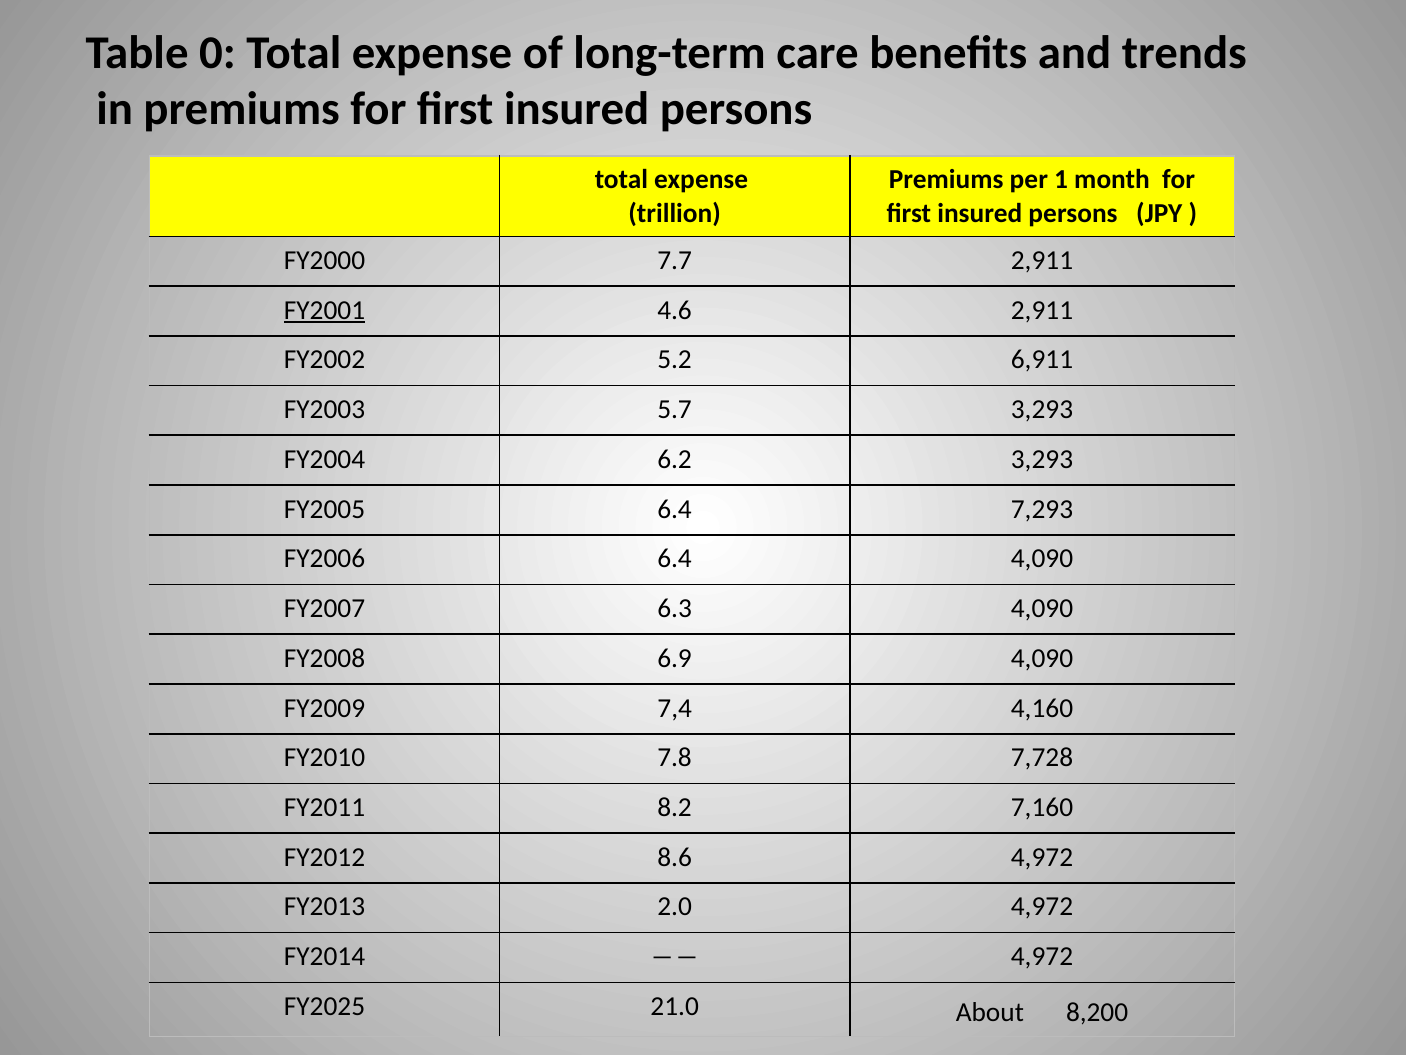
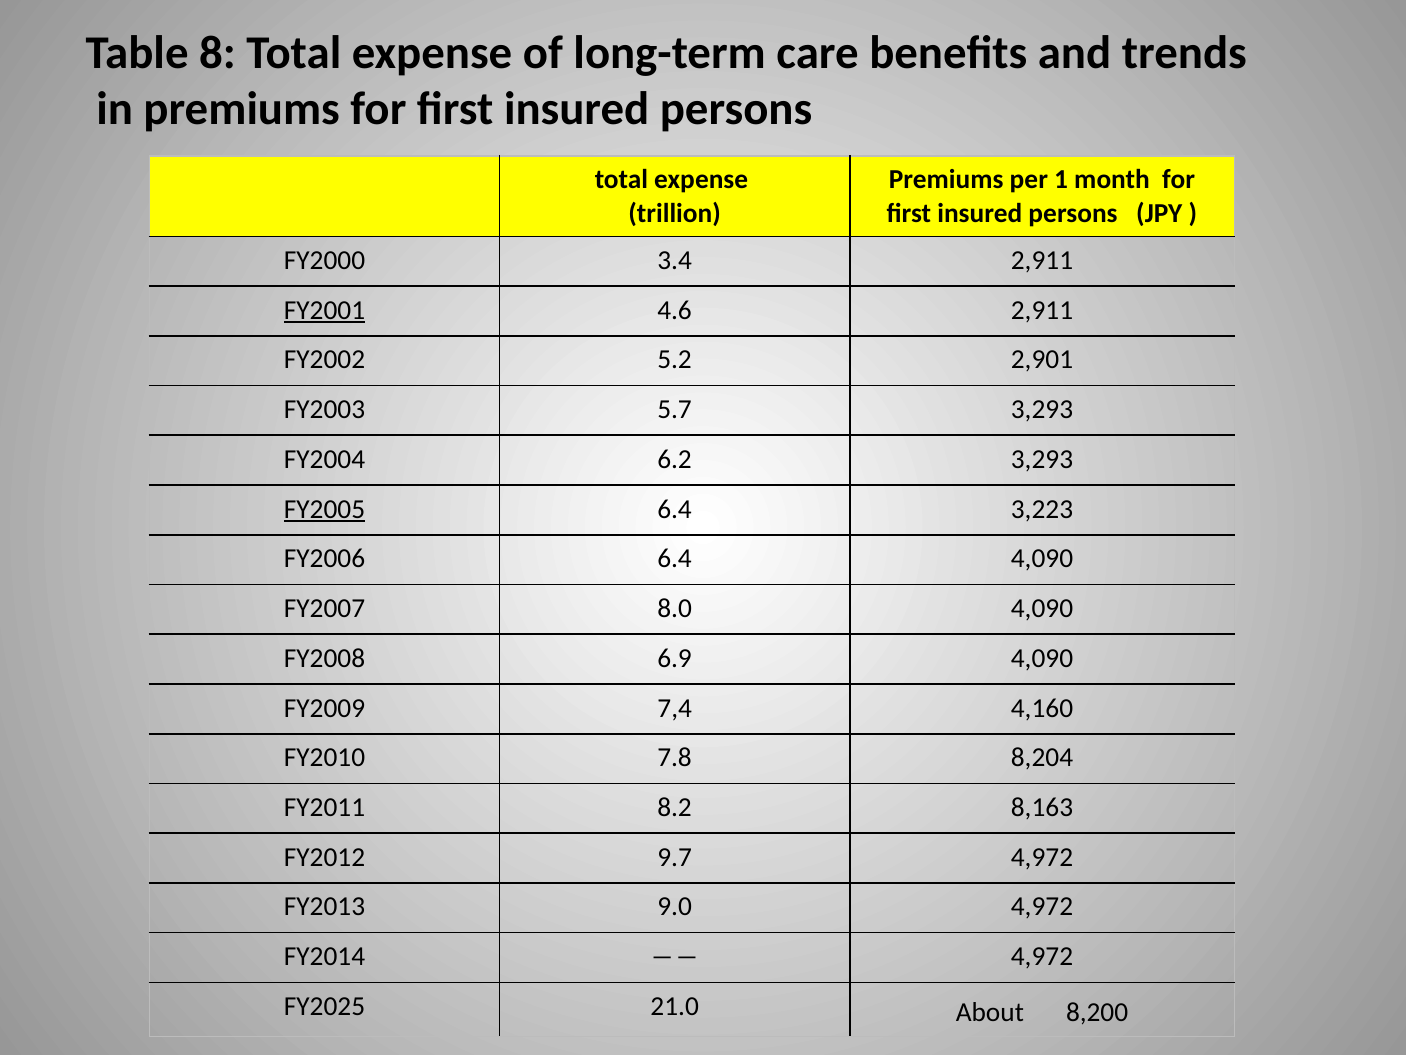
0: 0 -> 8
7.7: 7.7 -> 3.4
6,911: 6,911 -> 2,901
FY2005 underline: none -> present
7,293: 7,293 -> 3,223
6.3: 6.3 -> 8.0
7,728: 7,728 -> 8,204
7,160: 7,160 -> 8,163
8.6: 8.6 -> 9.7
2.0: 2.0 -> 9.0
